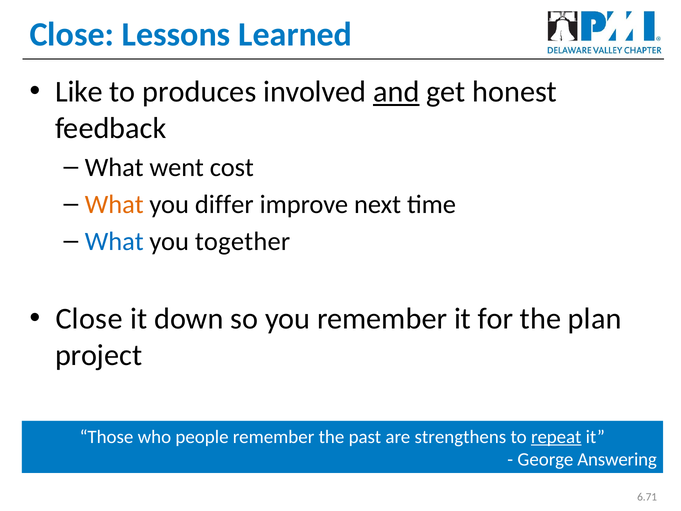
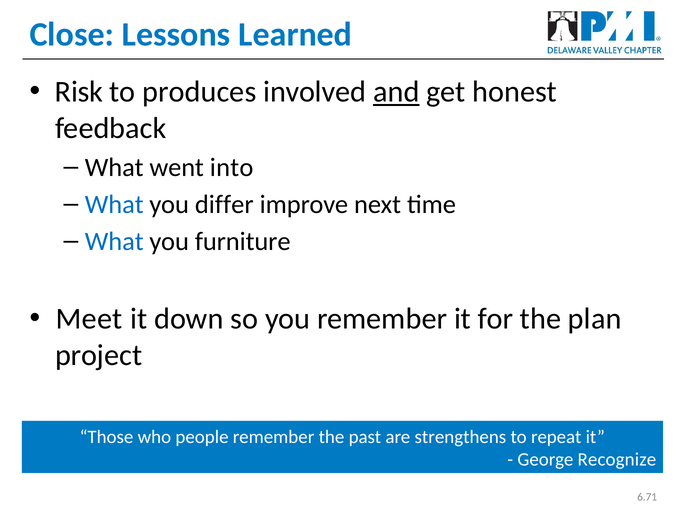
Like: Like -> Risk
cost: cost -> into
What at (114, 204) colour: orange -> blue
together: together -> furniture
Close at (89, 319): Close -> Meet
repeat underline: present -> none
Answering: Answering -> Recognize
